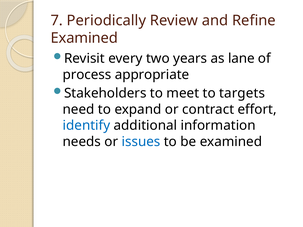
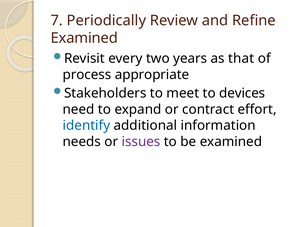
lane: lane -> that
targets: targets -> devices
issues colour: blue -> purple
